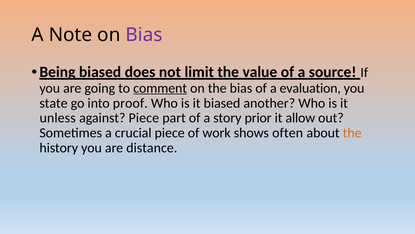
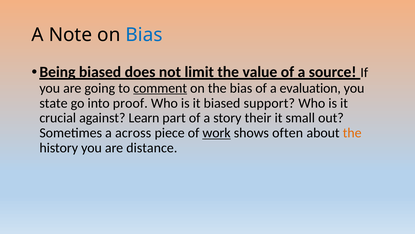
Bias at (144, 35) colour: purple -> blue
another: another -> support
unless: unless -> crucial
against Piece: Piece -> Learn
prior: prior -> their
allow: allow -> small
crucial: crucial -> across
work underline: none -> present
